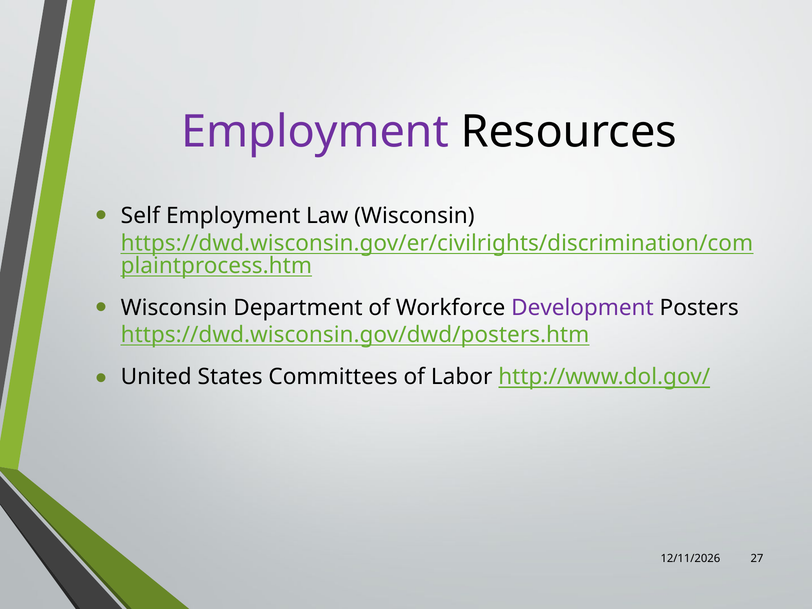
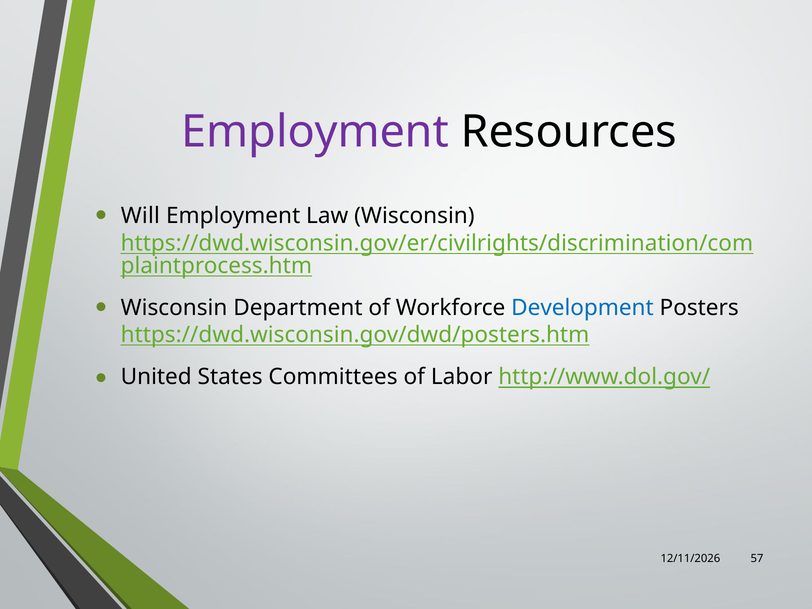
Self: Self -> Will
Development colour: purple -> blue
27: 27 -> 57
